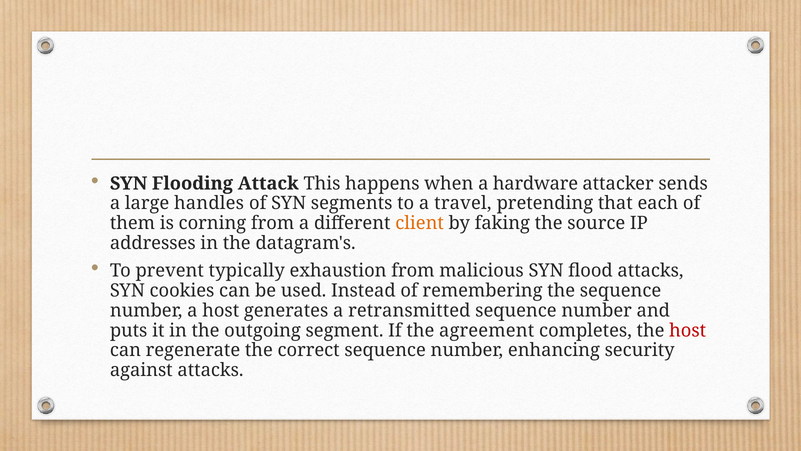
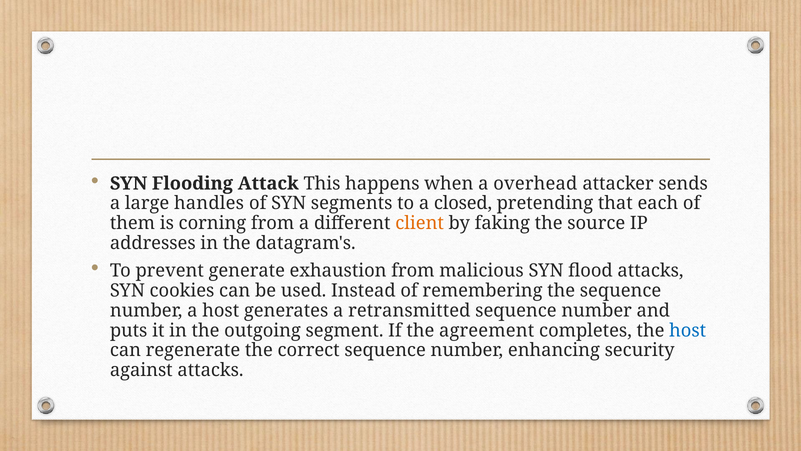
hardware: hardware -> overhead
travel: travel -> closed
typically: typically -> generate
host at (688, 330) colour: red -> blue
